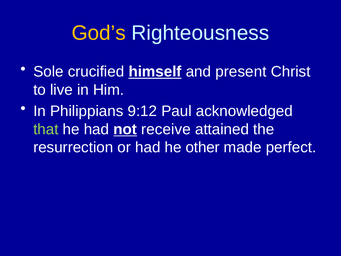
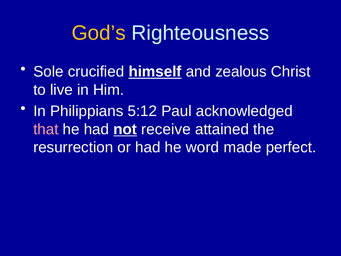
present: present -> zealous
9:12: 9:12 -> 5:12
that colour: light green -> pink
other: other -> word
